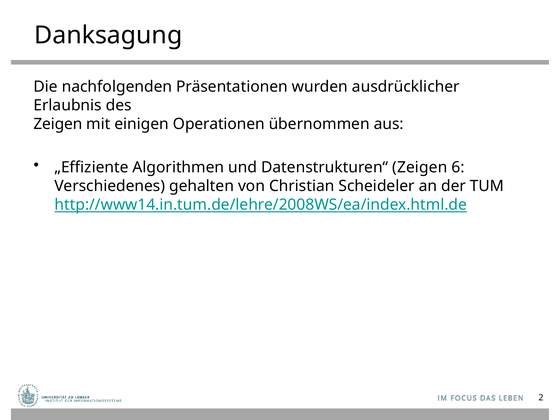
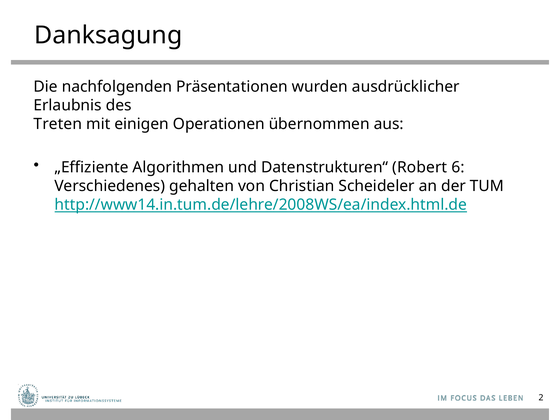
Zeigen at (58, 124): Zeigen -> Treten
Datenstrukturen“ Zeigen: Zeigen -> Robert
